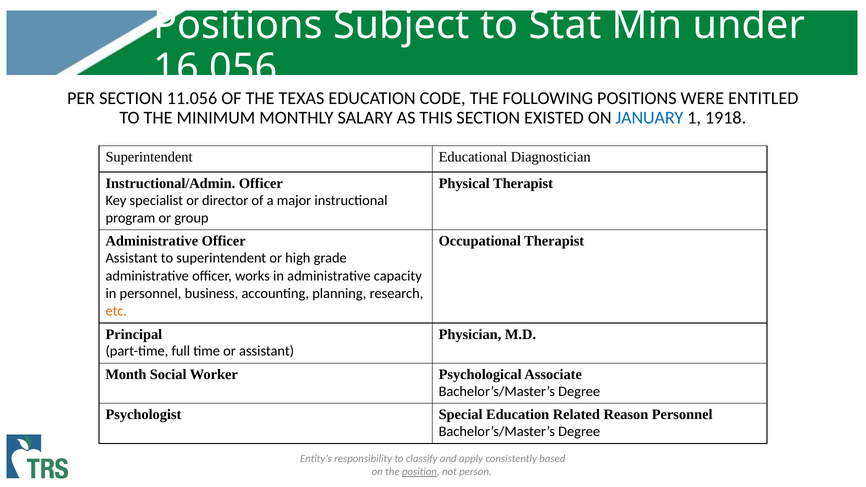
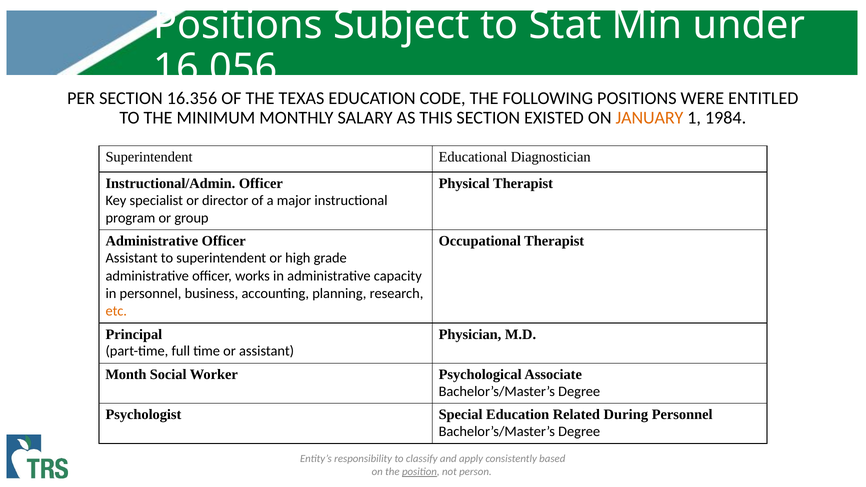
11.056: 11.056 -> 16.356
JANUARY colour: blue -> orange
1918: 1918 -> 1984
Reason: Reason -> During
